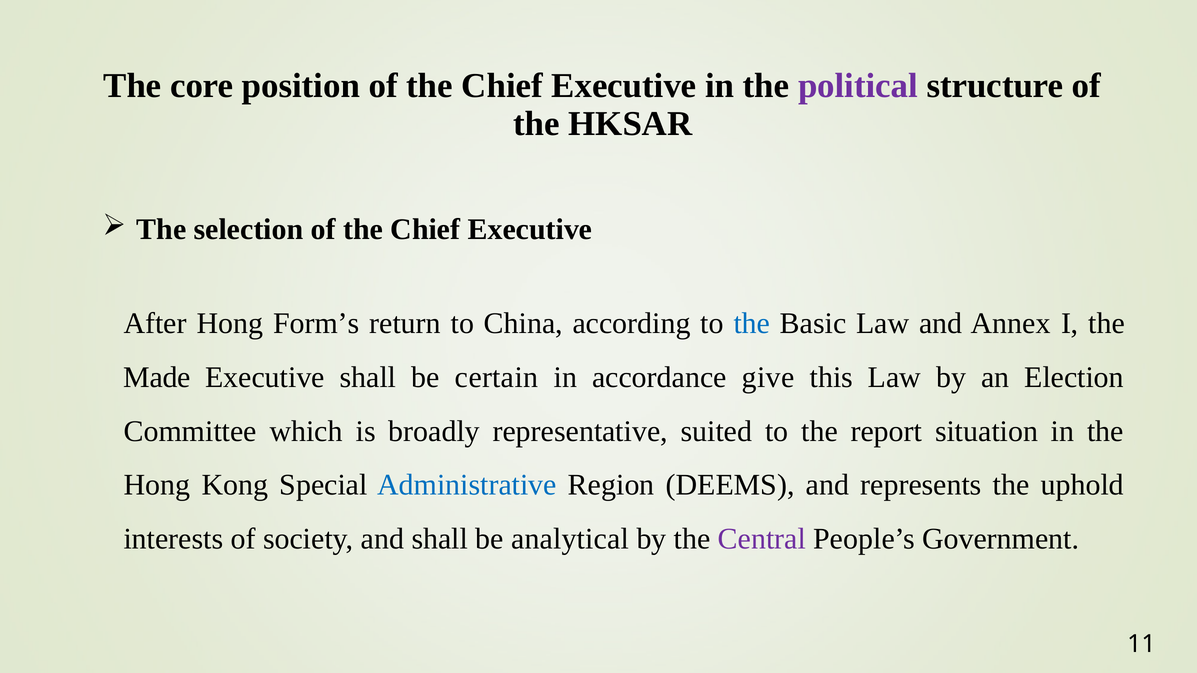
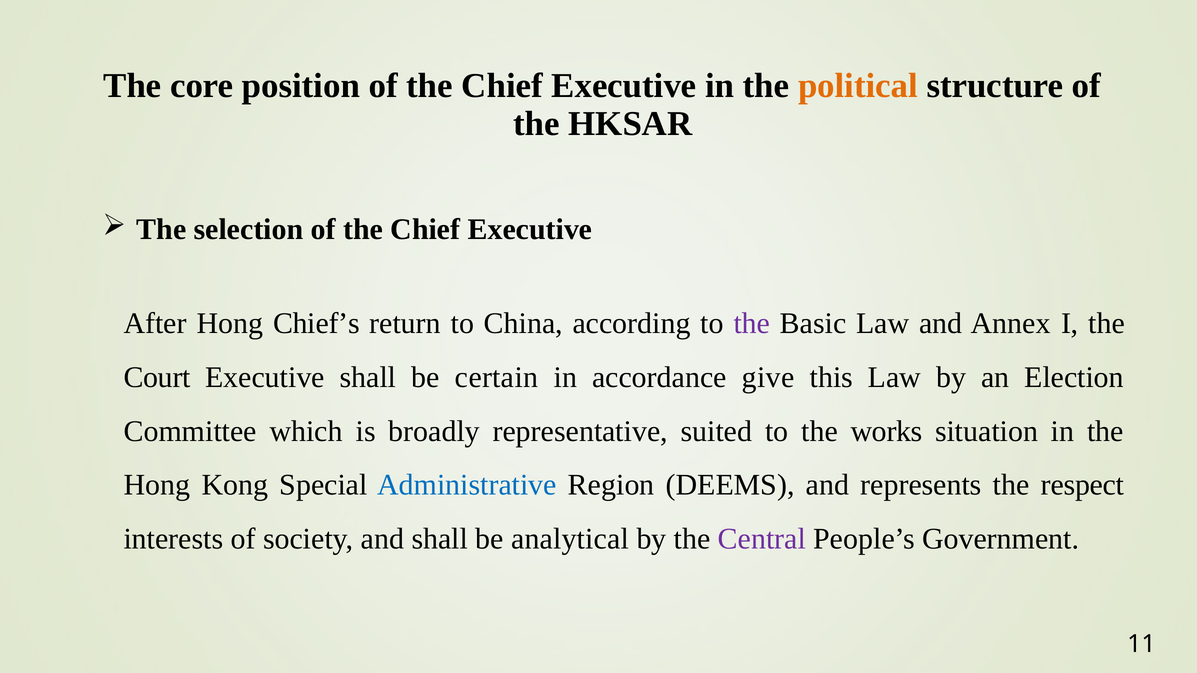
political colour: purple -> orange
Form’s: Form’s -> Chief’s
the at (752, 324) colour: blue -> purple
Made: Made -> Court
report: report -> works
uphold: uphold -> respect
